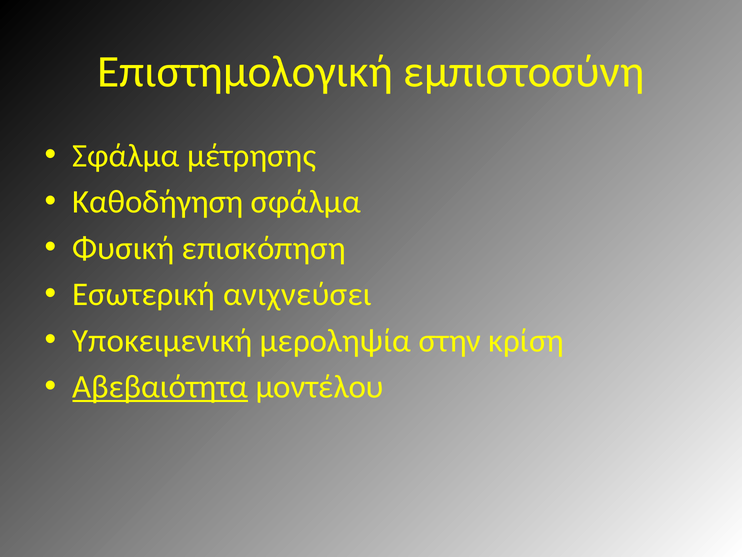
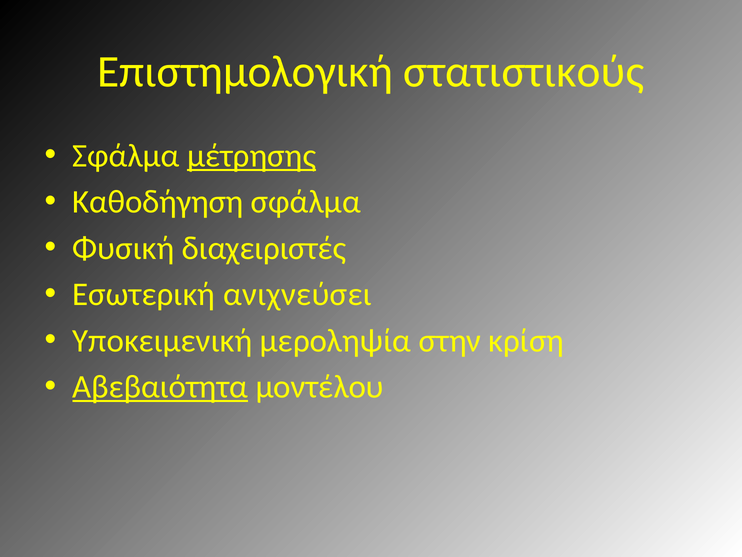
εμπιστοσύνη: εμπιστοσύνη -> στατιστικούς
μέτρησης underline: none -> present
επισκόπηση: επισκόπηση -> διαχειριστές
